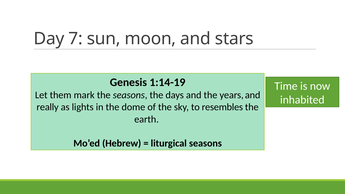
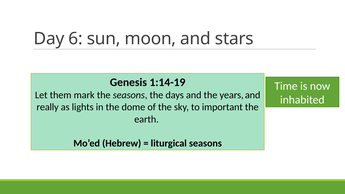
7: 7 -> 6
resembles: resembles -> important
